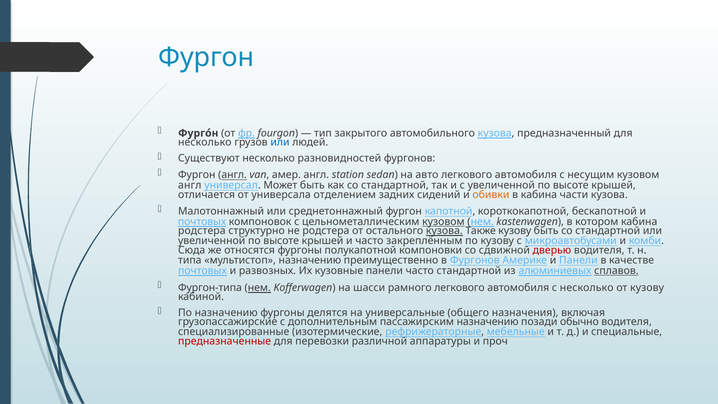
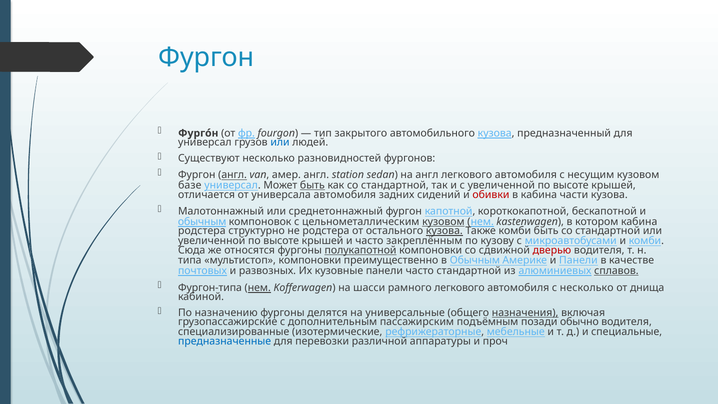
несколько at (205, 142): несколько -> универсал
на авто: авто -> англ
англ at (190, 185): англ -> базе
быть at (312, 185) underline: none -> present
универсала отделением: отделением -> автомобиля
обивки colour: orange -> red
почтовых at (202, 222): почтовых -> обычным
Также кузову: кузову -> комби
полукапотной underline: none -> present
мультистоп назначению: назначению -> компоновки
в Фургонов: Фургонов -> Обычным
от кузову: кузову -> днища
назначения underline: none -> present
пассажирским назначению: назначению -> подъёмным
предназначенные colour: red -> blue
